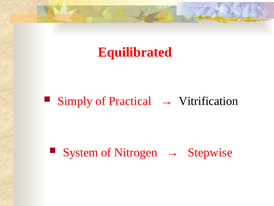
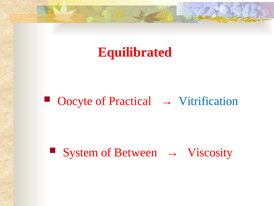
Simply: Simply -> Oocyte
Vitrification colour: black -> blue
Nitrogen: Nitrogen -> Between
Stepwise: Stepwise -> Viscosity
